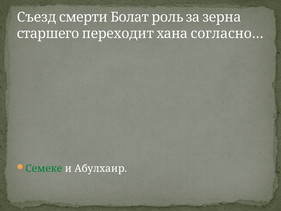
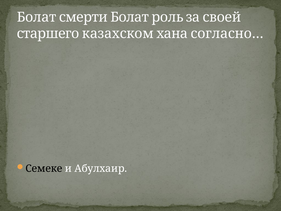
Съезд at (37, 17): Съезд -> Болат
зерна: зерна -> своей
переходит: переходит -> казахском
Семеке colour: green -> black
